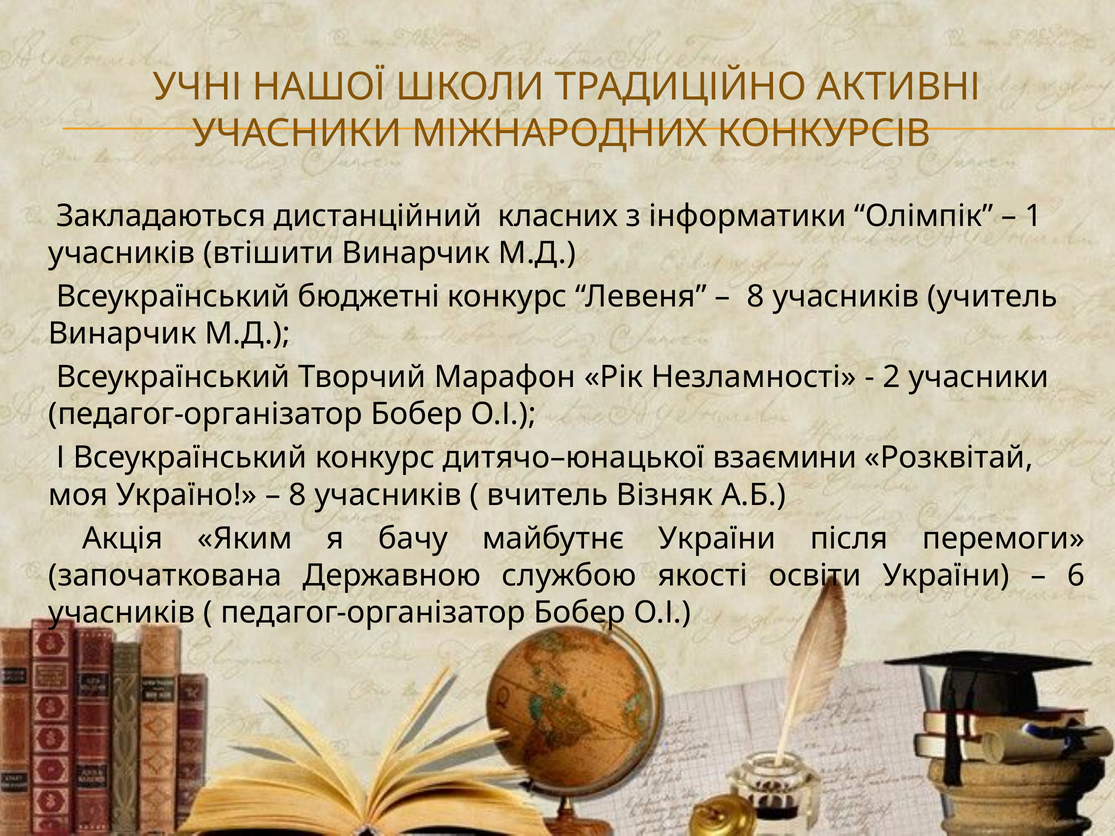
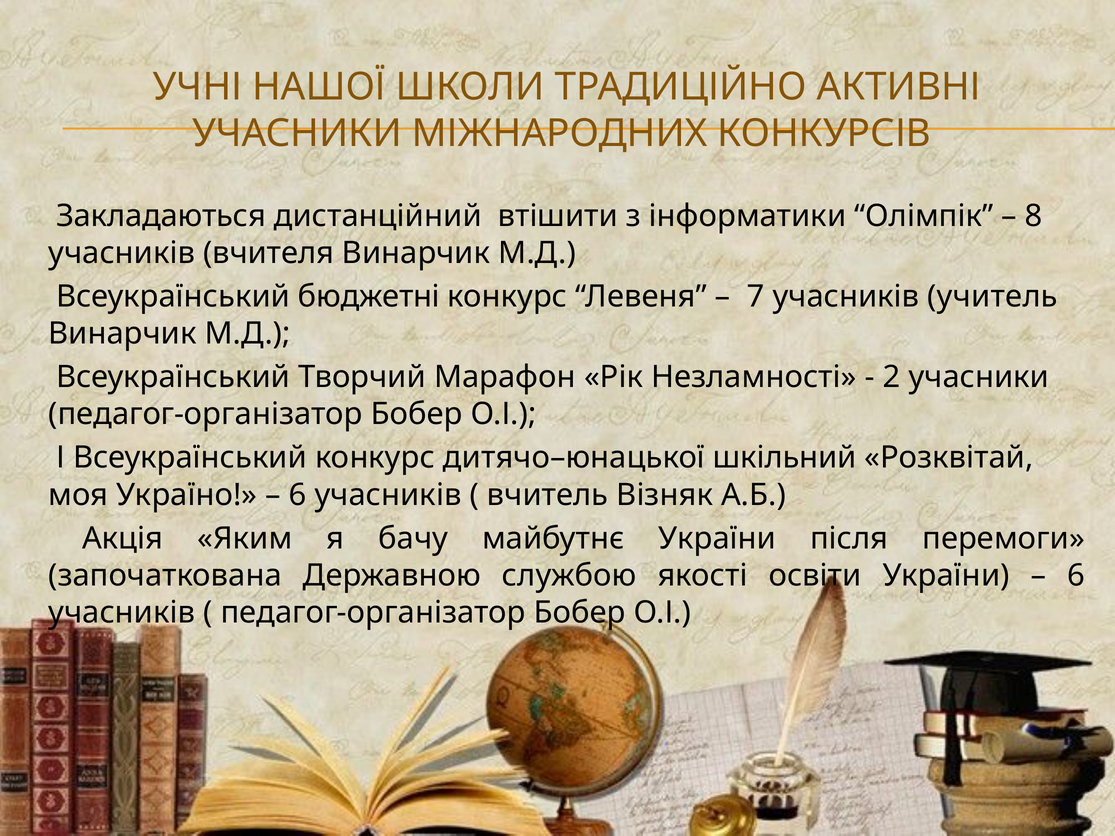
класних: класних -> втішити
1: 1 -> 8
втішити: втішити -> вчителя
8 at (756, 297): 8 -> 7
взаємини: взаємини -> шкільний
8 at (298, 495): 8 -> 6
